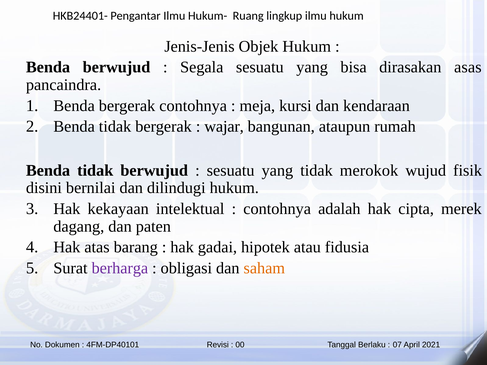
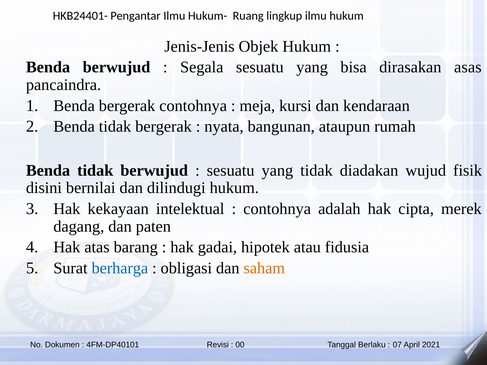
wajar: wajar -> nyata
merokok: merokok -> diadakan
berharga colour: purple -> blue
